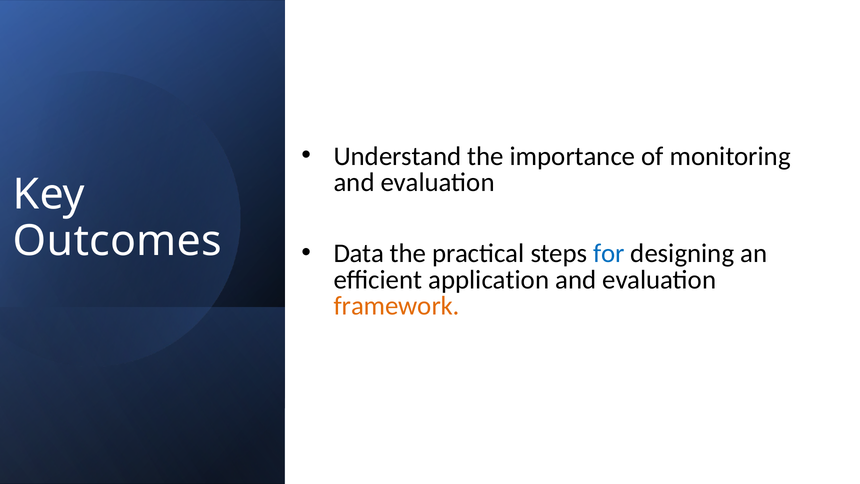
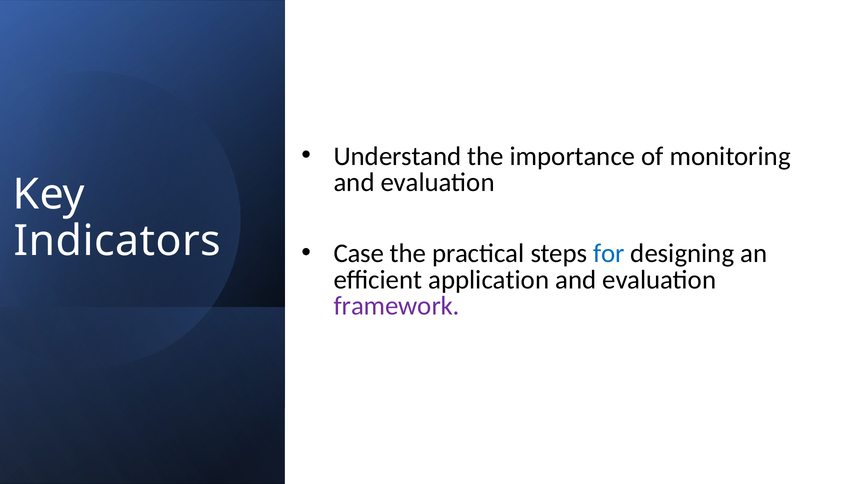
Outcomes: Outcomes -> Indicators
Data: Data -> Case
framework colour: orange -> purple
